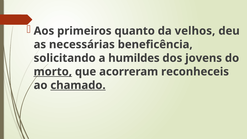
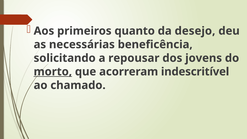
velhos: velhos -> desejo
humildes: humildes -> repousar
reconheceis: reconheceis -> indescritível
chamado underline: present -> none
